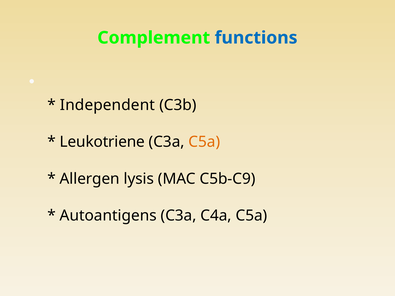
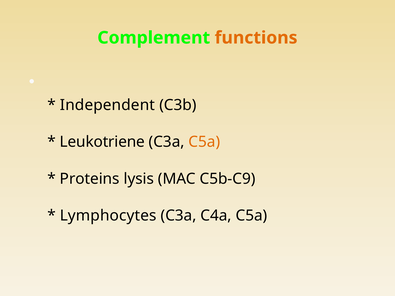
functions colour: blue -> orange
Allergen: Allergen -> Proteins
Autoantigens: Autoantigens -> Lymphocytes
